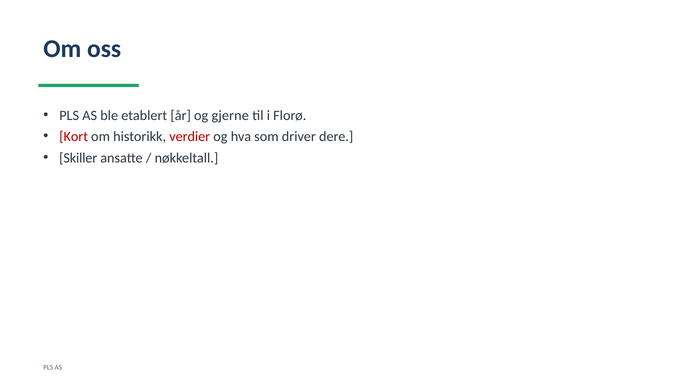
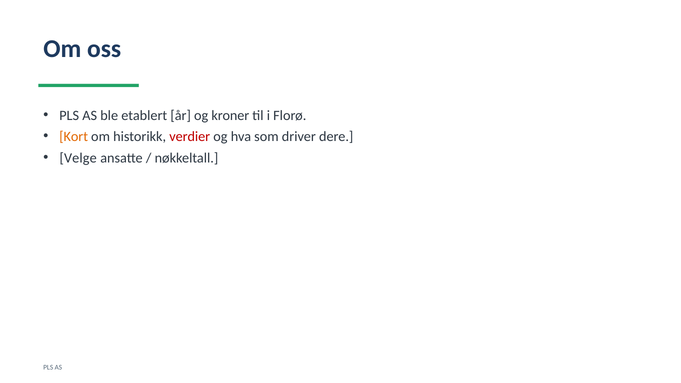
gjerne: gjerne -> kroner
Kort colour: red -> orange
Skiller: Skiller -> Velge
